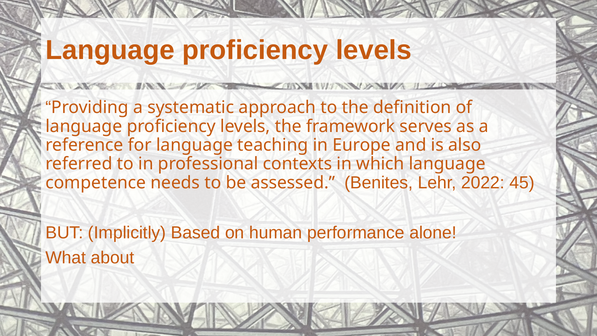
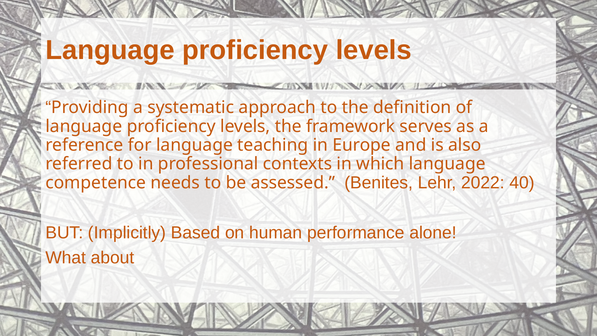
45: 45 -> 40
